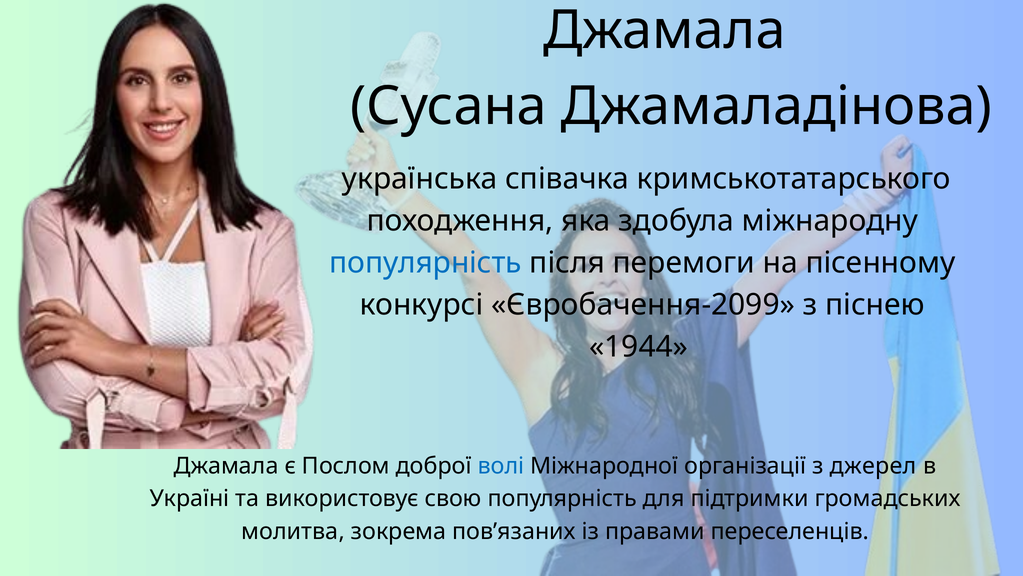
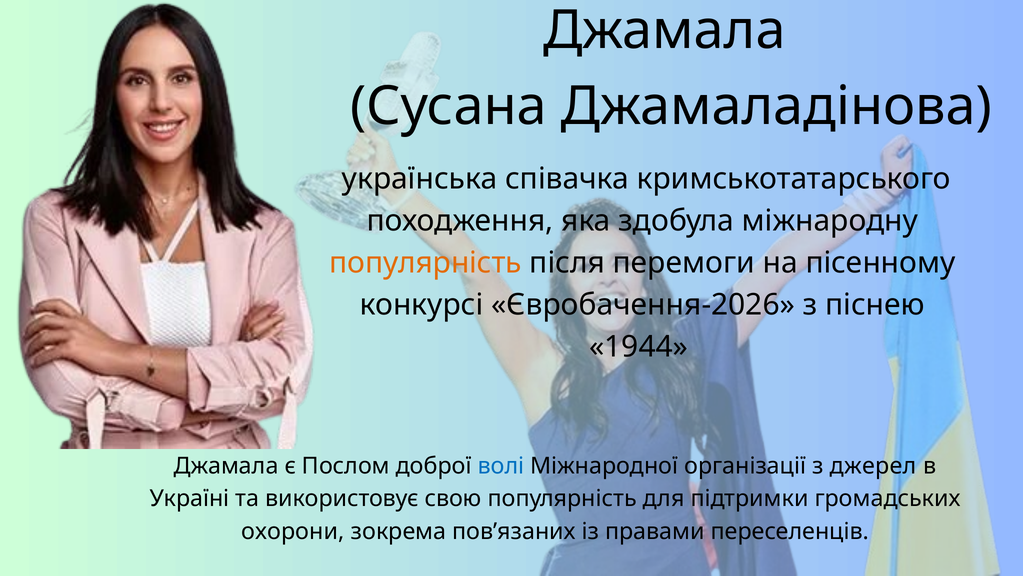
популярність at (426, 262) colour: blue -> orange
Євробачення-2099: Євробачення-2099 -> Євробачення-2026
молитва: молитва -> охорони
